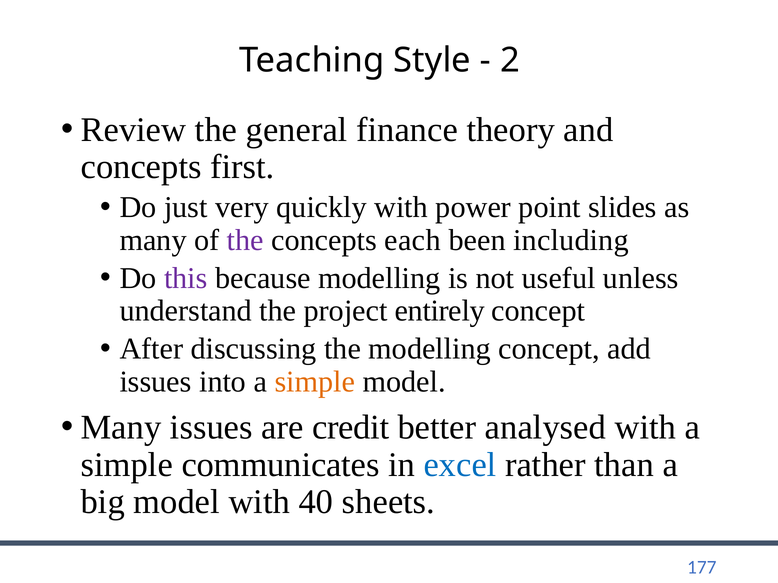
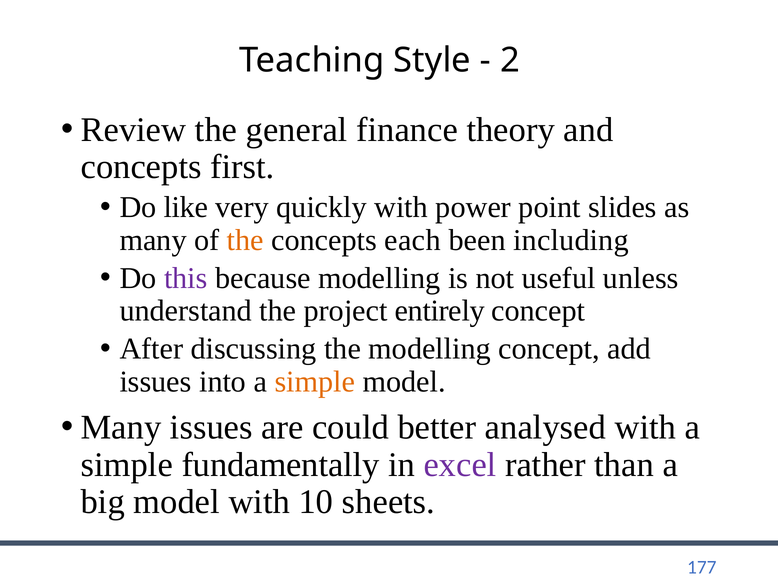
just: just -> like
the at (245, 240) colour: purple -> orange
credit: credit -> could
communicates: communicates -> fundamentally
excel colour: blue -> purple
40: 40 -> 10
